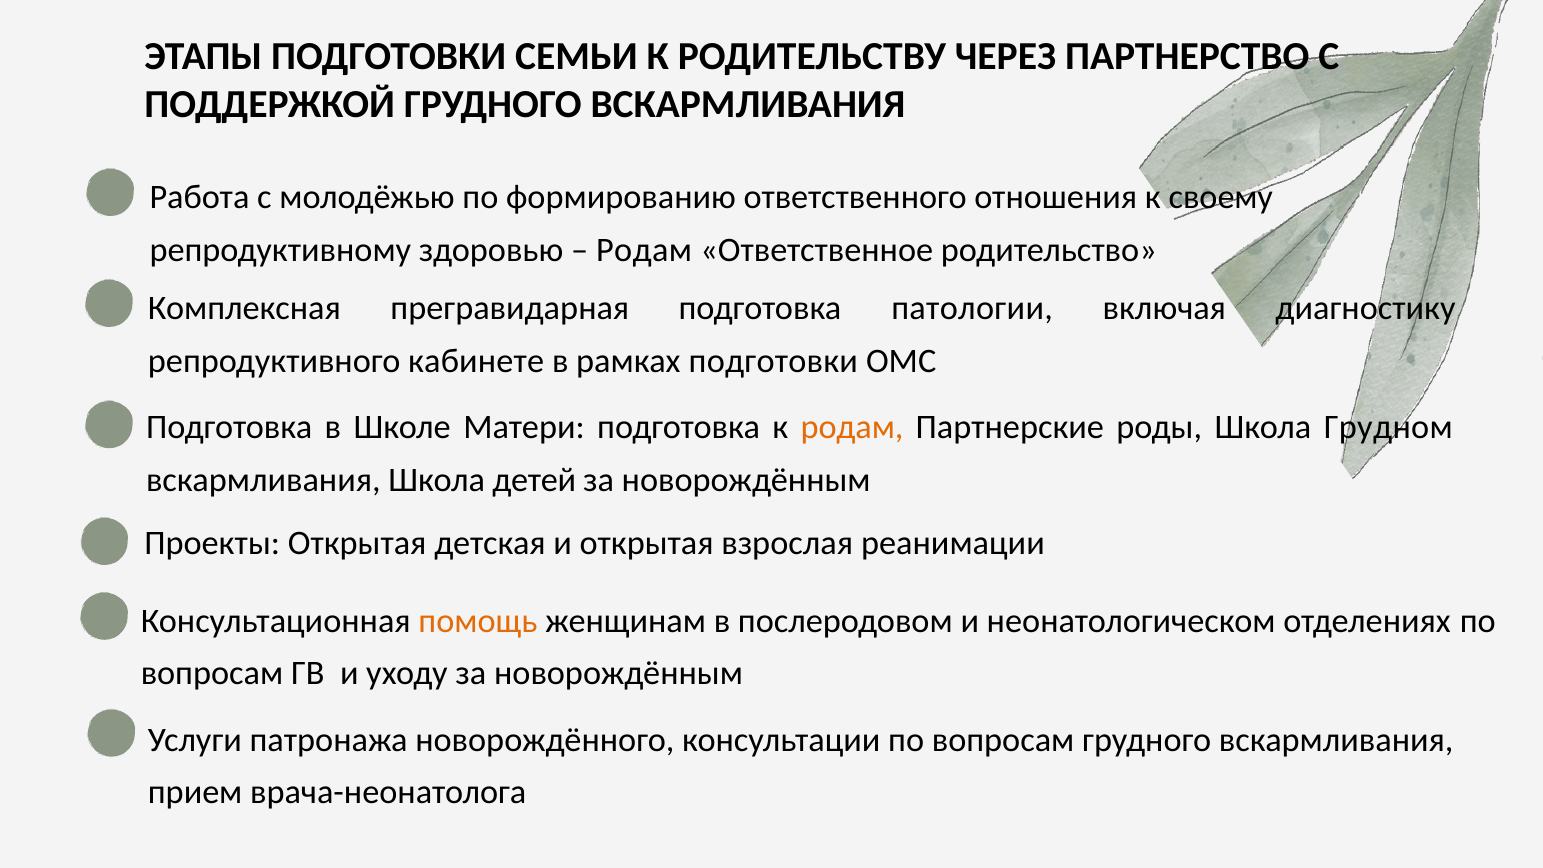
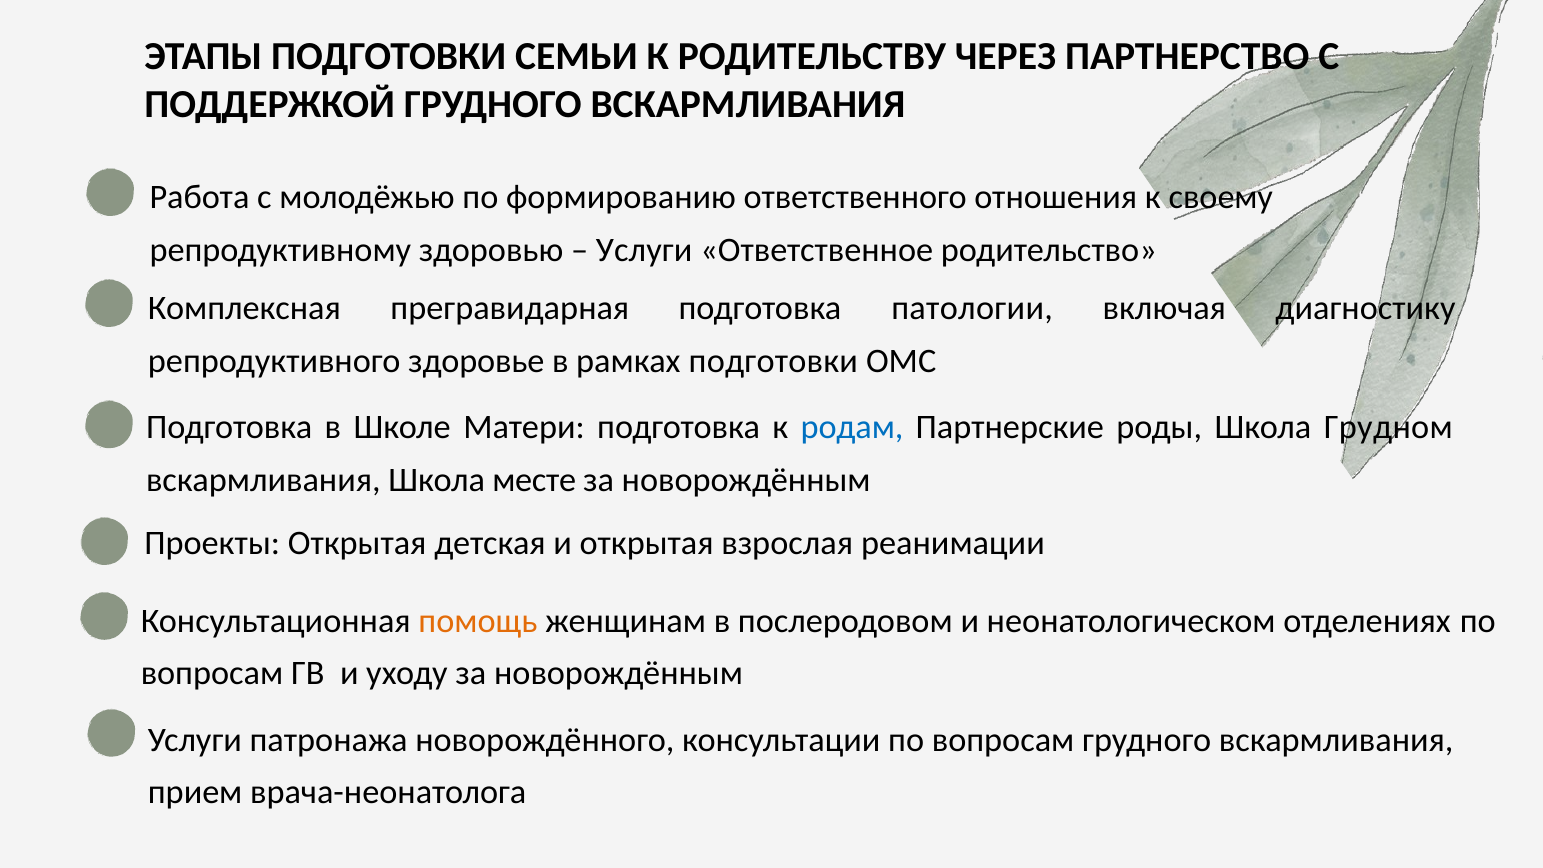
Родам at (644, 250): Родам -> Услуги
кабинете: кабинете -> здоровье
родам at (852, 427) colour: orange -> blue
детей: детей -> месте
